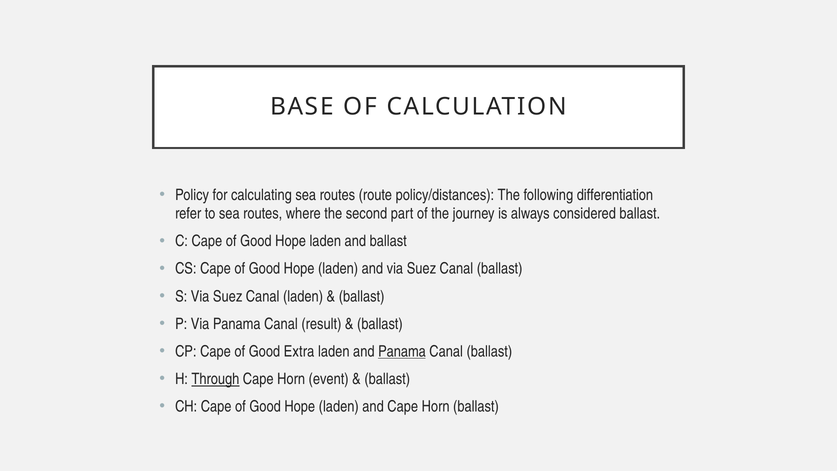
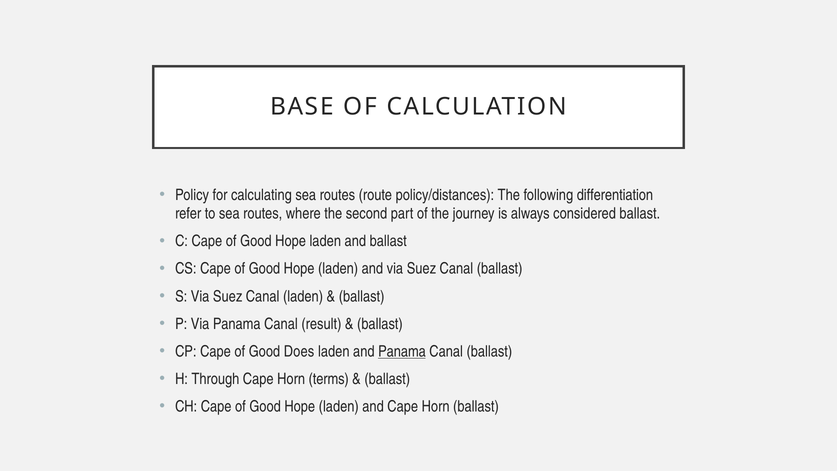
Extra: Extra -> Does
Through underline: present -> none
event: event -> terms
